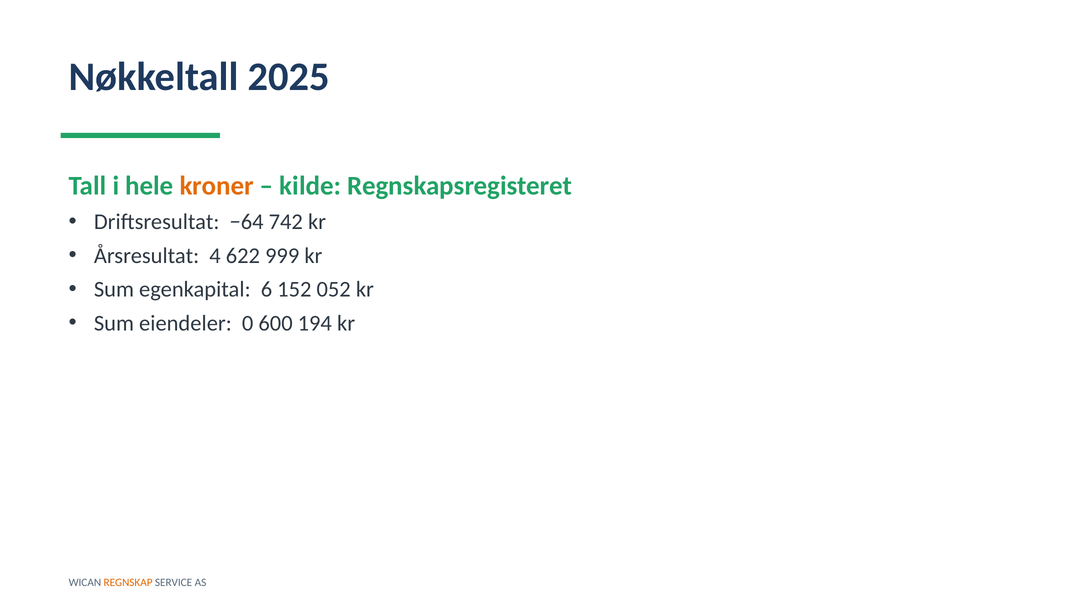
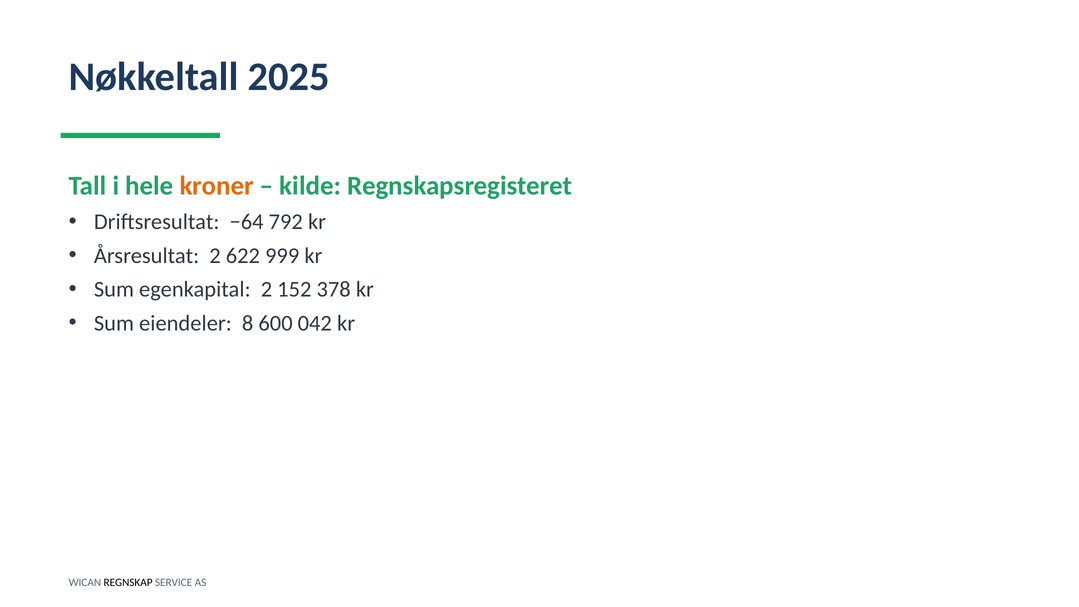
742: 742 -> 792
Årsresultat 4: 4 -> 2
egenkapital 6: 6 -> 2
052: 052 -> 378
0: 0 -> 8
194: 194 -> 042
REGNSKAP colour: orange -> black
